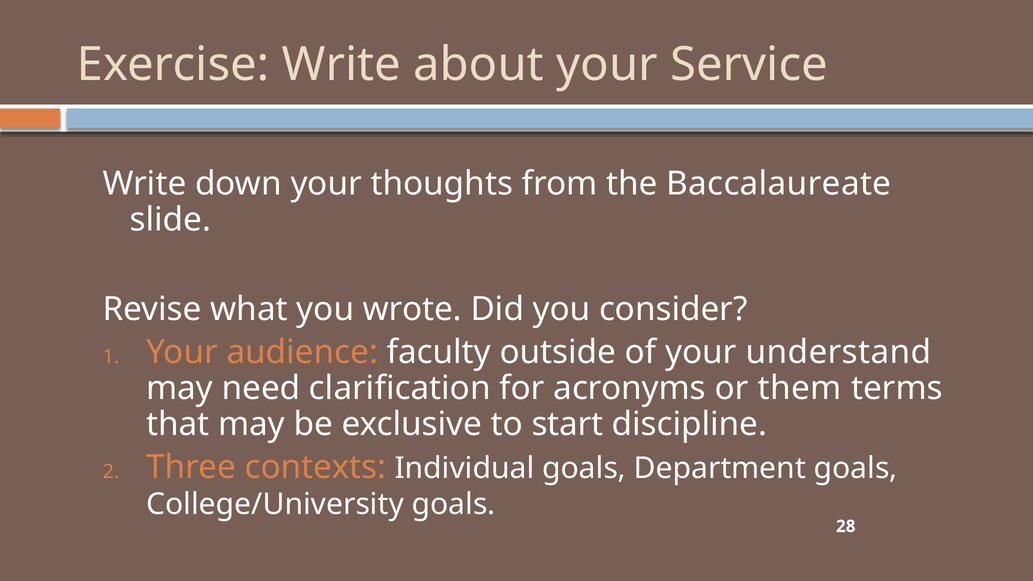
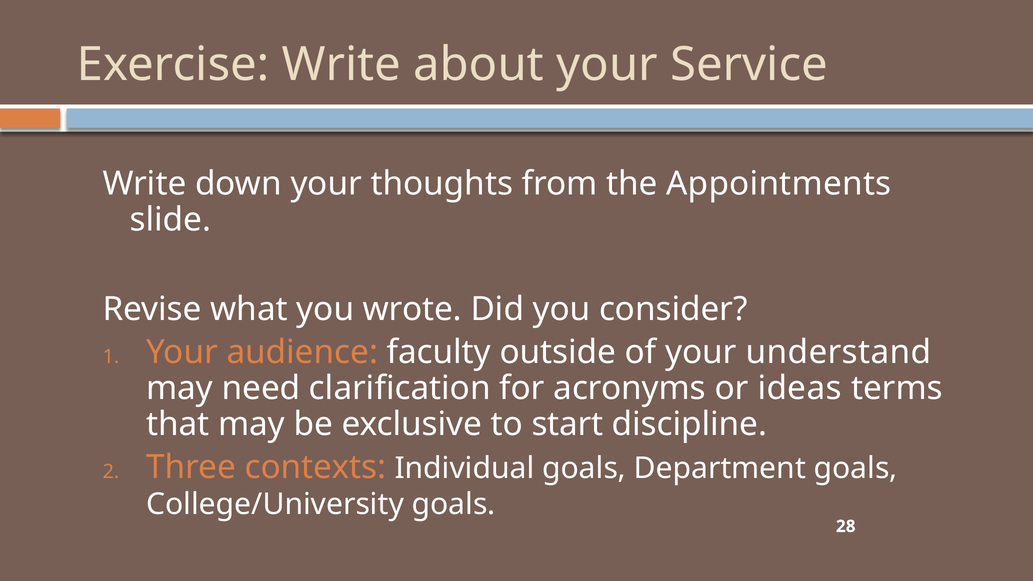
Baccalaureate: Baccalaureate -> Appointments
them: them -> ideas
